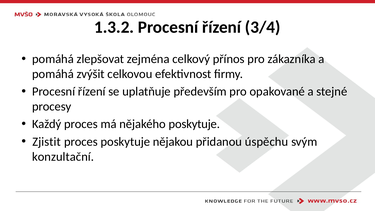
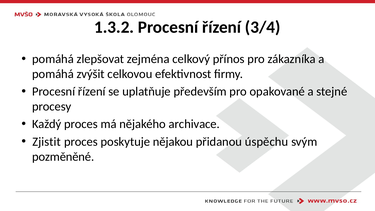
nějakého poskytuje: poskytuje -> archivace
konzultační: konzultační -> pozměněné
